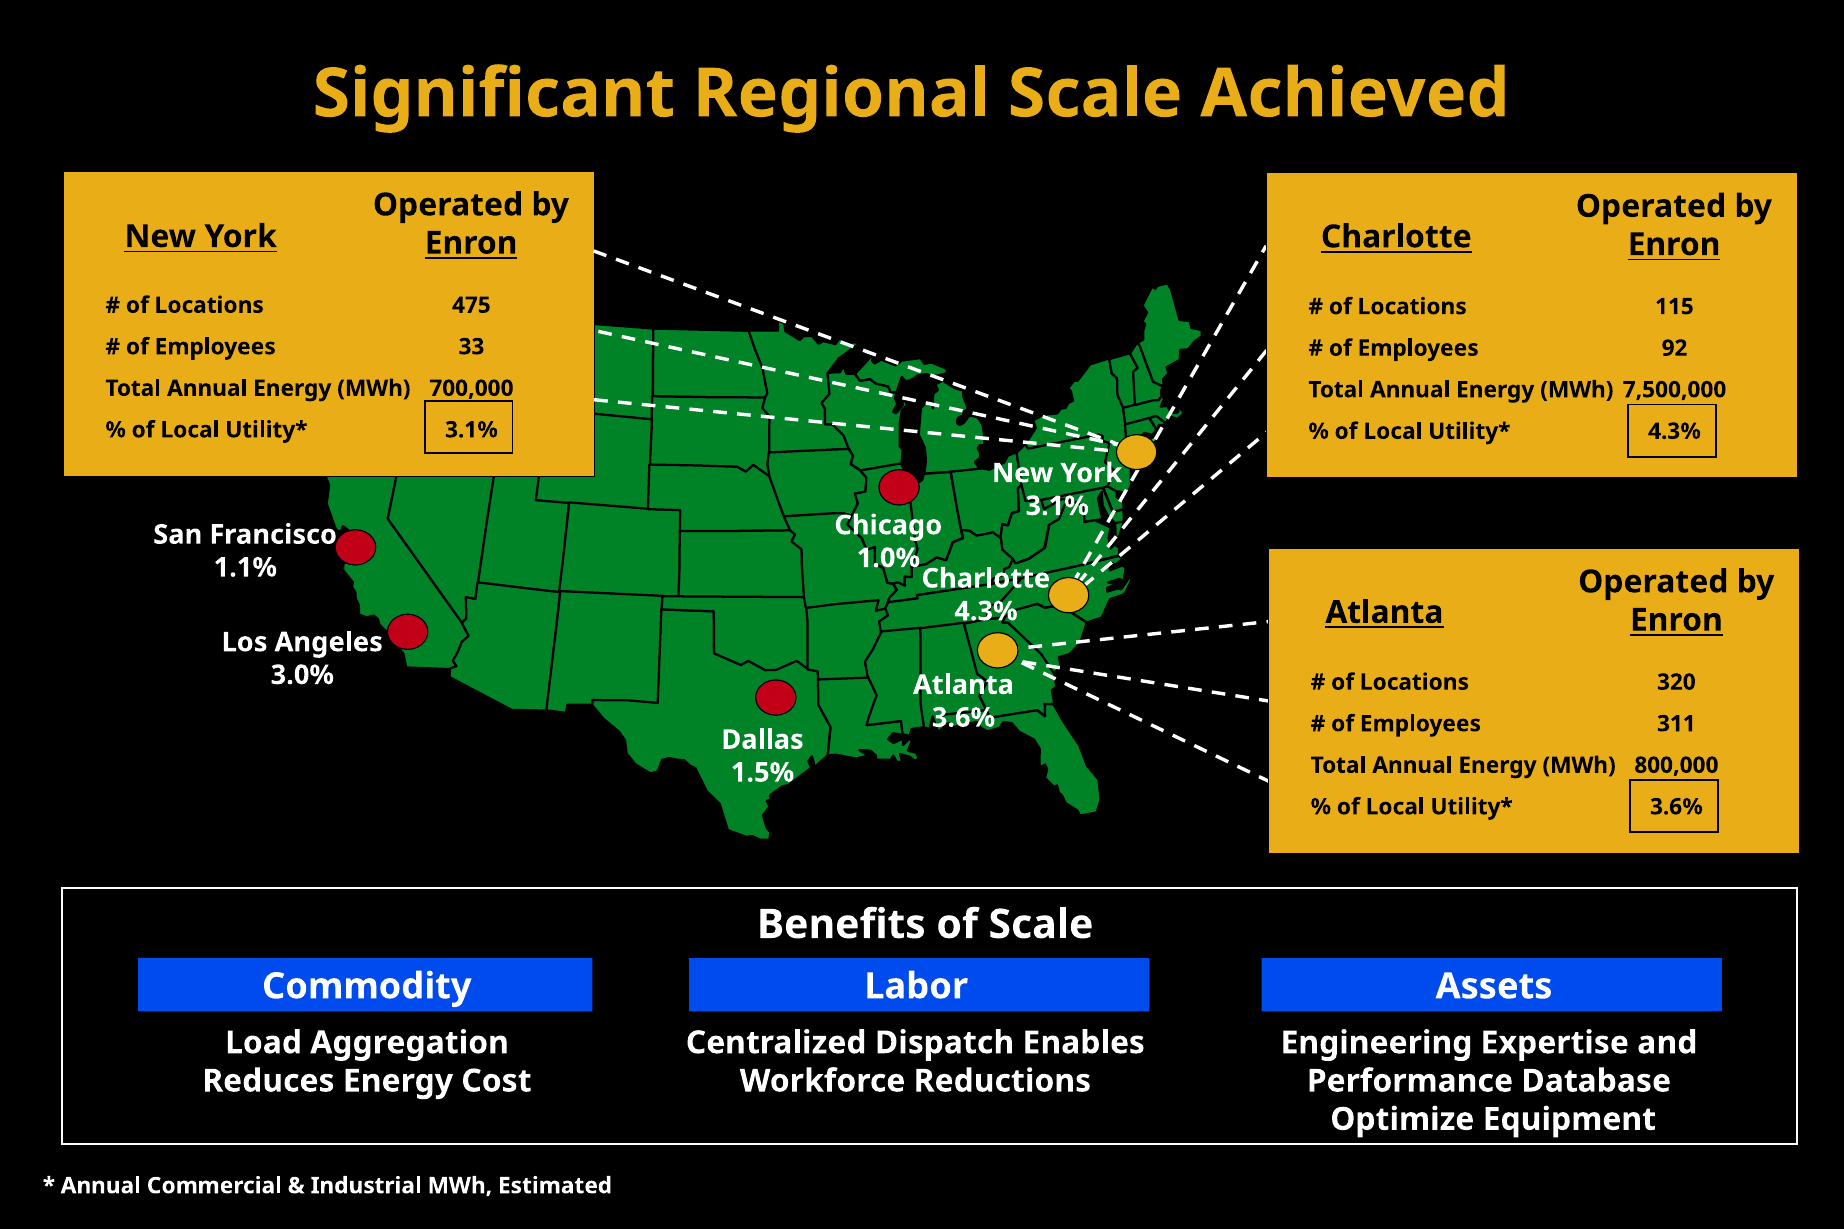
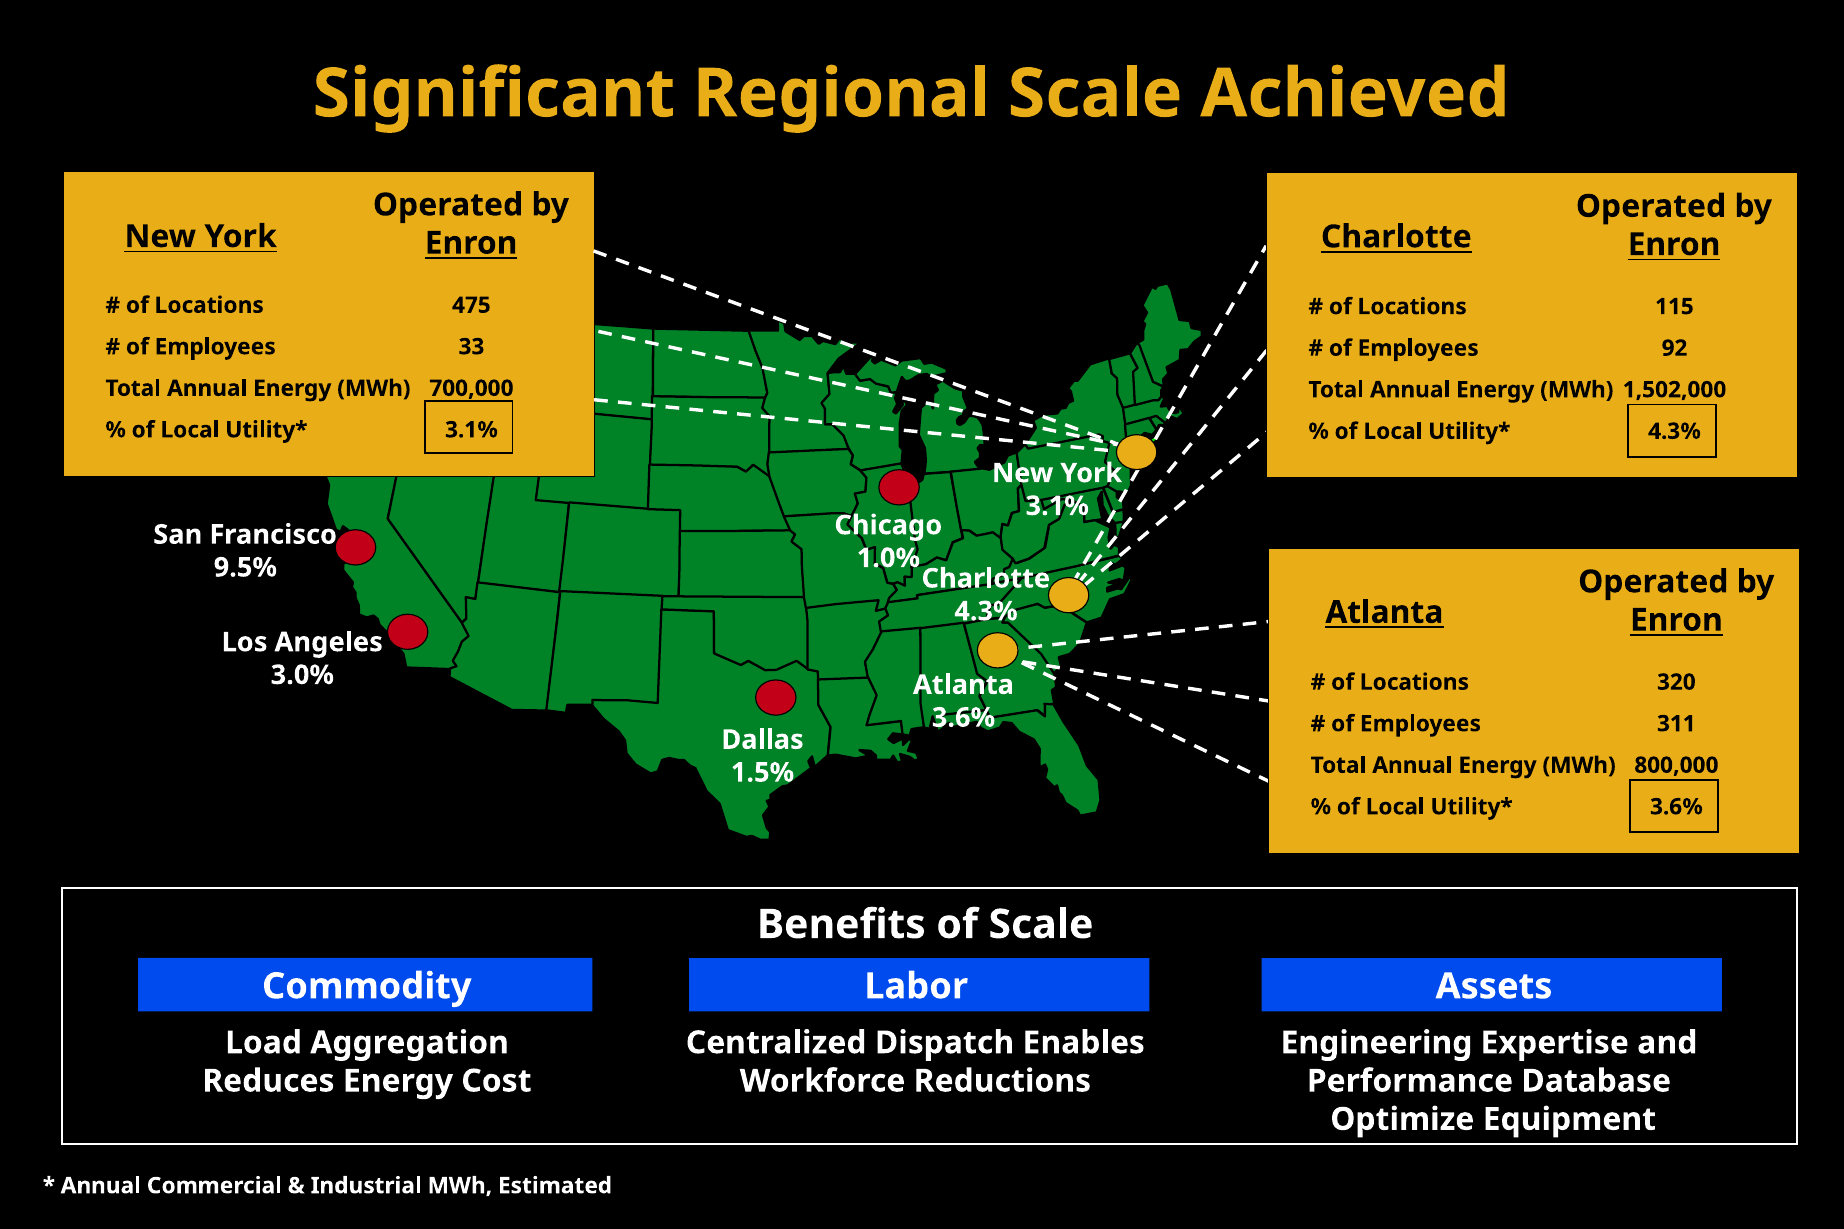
7,500,000: 7,500,000 -> 1,502,000
1.1%: 1.1% -> 9.5%
